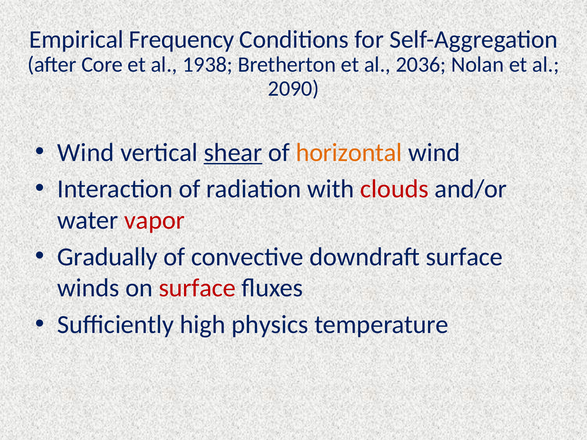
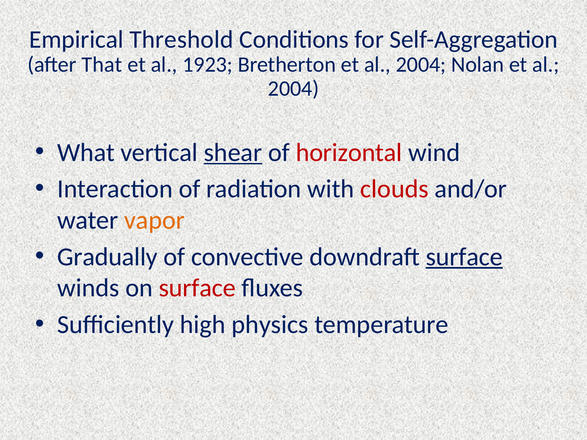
Frequency: Frequency -> Threshold
Core: Core -> That
1938: 1938 -> 1923
Bretherton et al 2036: 2036 -> 2004
2090 at (293, 89): 2090 -> 2004
Wind at (86, 152): Wind -> What
horizontal colour: orange -> red
vapor colour: red -> orange
surface at (464, 257) underline: none -> present
